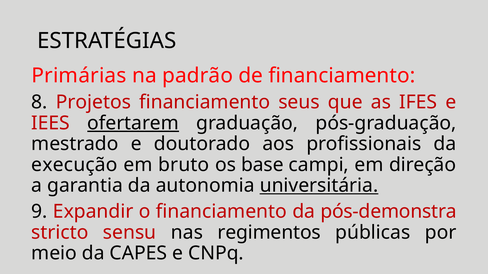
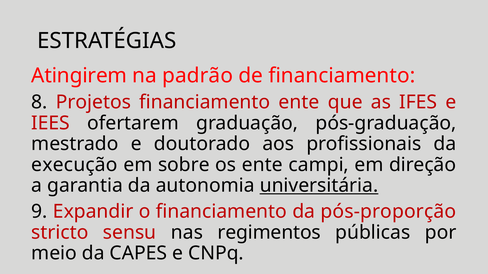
Primárias: Primárias -> Atingirem
financiamento seus: seus -> ente
ofertarem underline: present -> none
bruto: bruto -> sobre
os base: base -> ente
pós-demonstra: pós-demonstra -> pós-proporção
